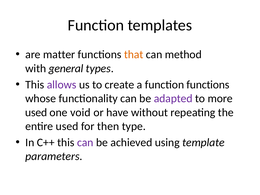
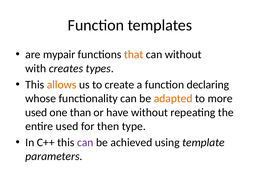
matter: matter -> mypair
can method: method -> without
general: general -> creates
allows colour: purple -> orange
function functions: functions -> declaring
adapted colour: purple -> orange
void: void -> than
